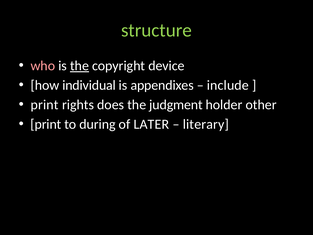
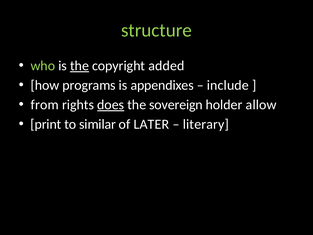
who colour: pink -> light green
device: device -> added
individual: individual -> programs
print at (45, 105): print -> from
does underline: none -> present
judgment: judgment -> sovereign
other: other -> allow
during: during -> similar
